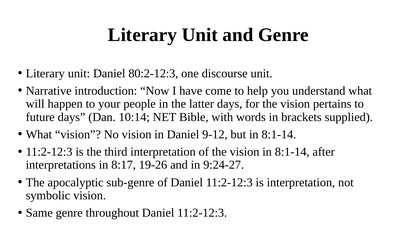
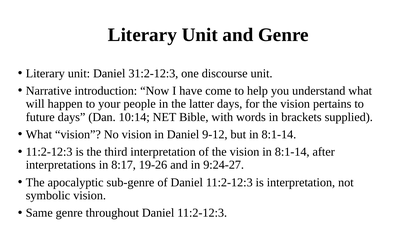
80:2-12:3: 80:2-12:3 -> 31:2-12:3
